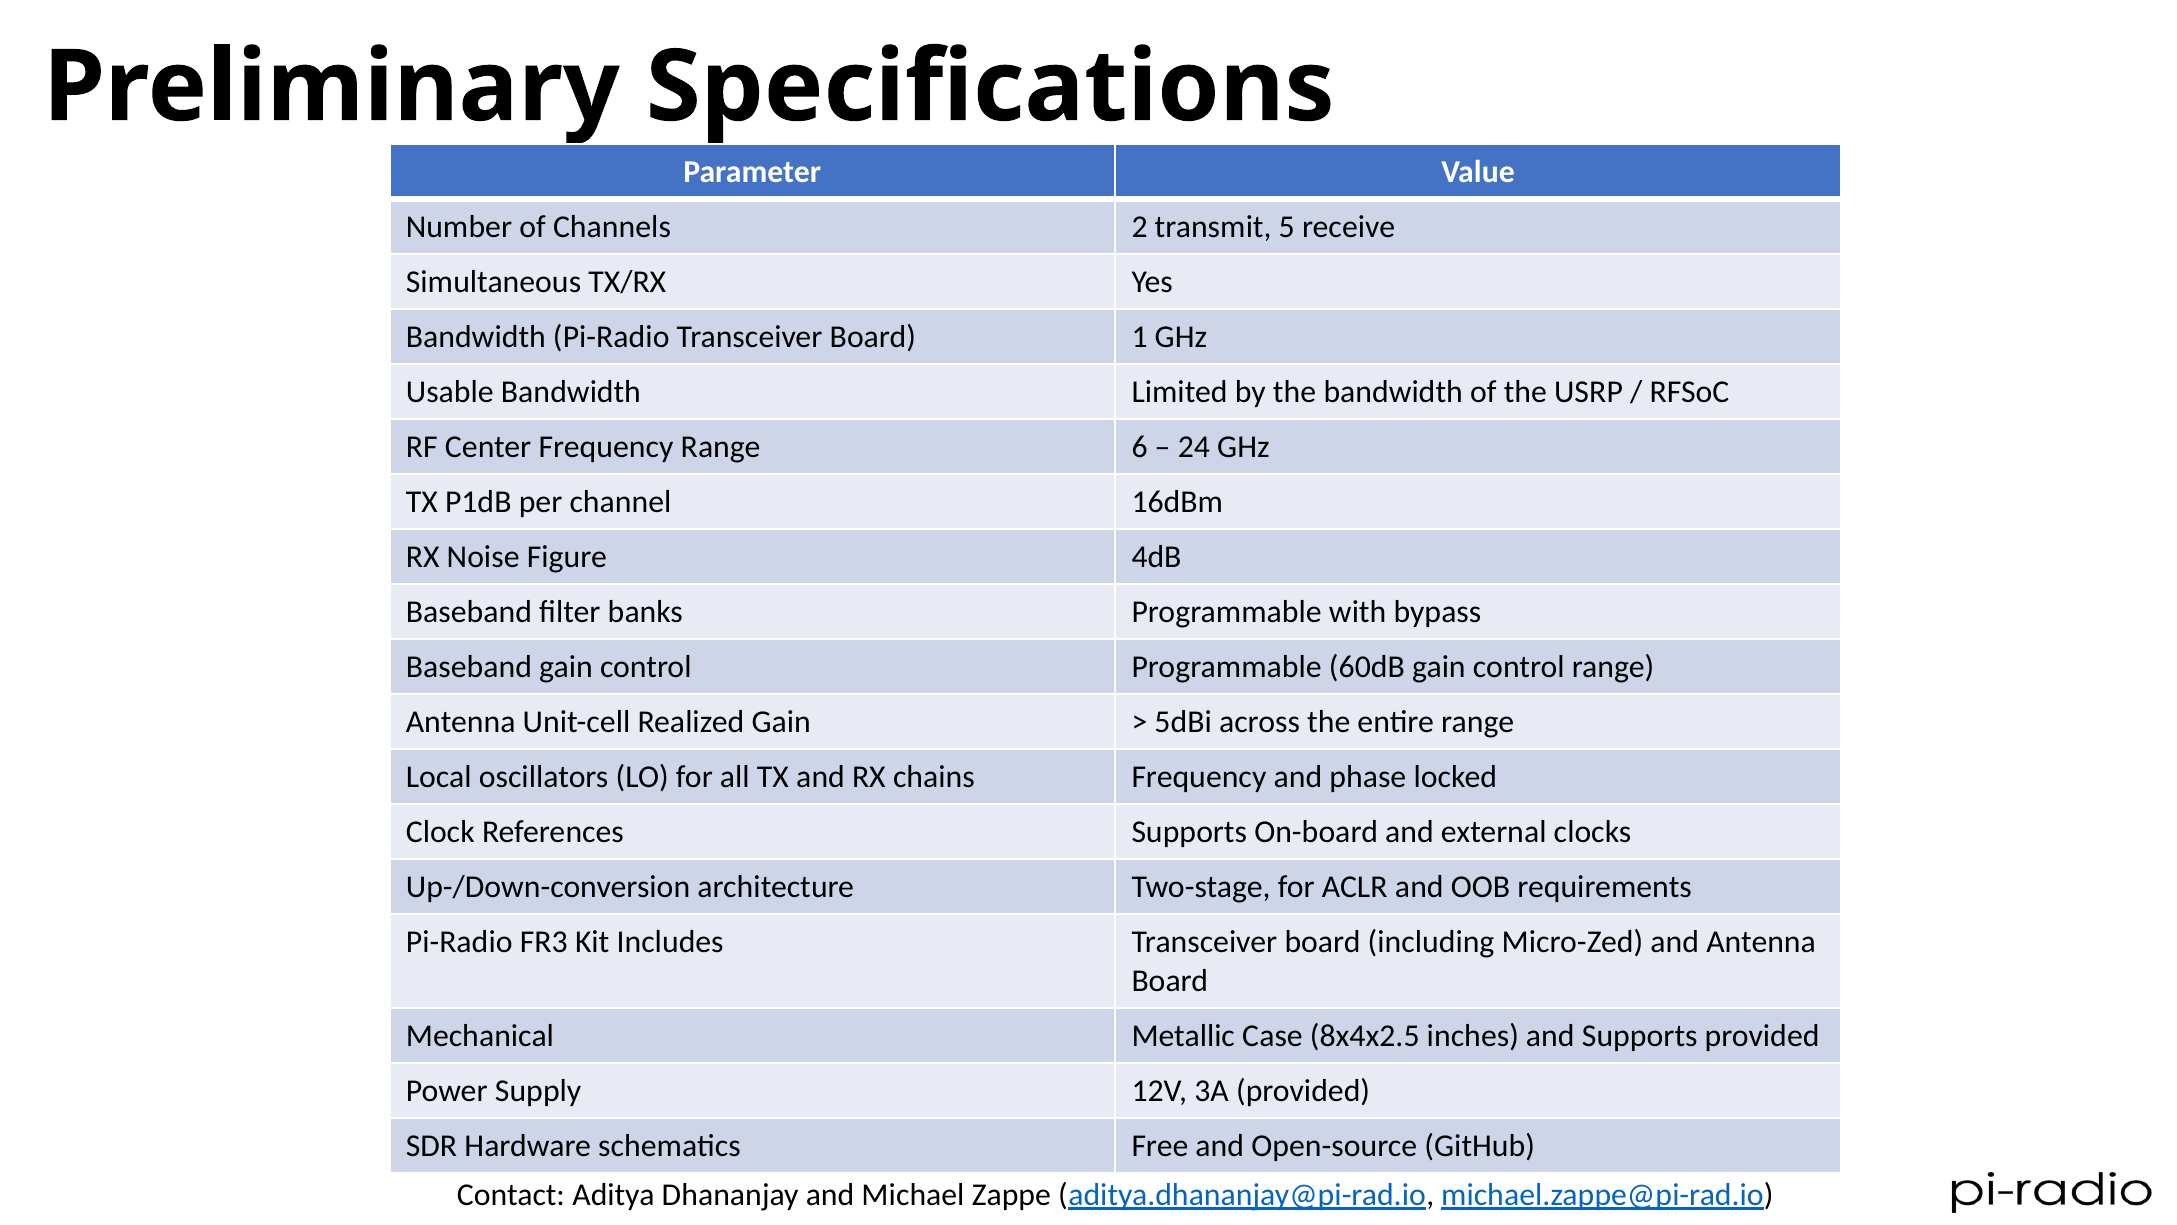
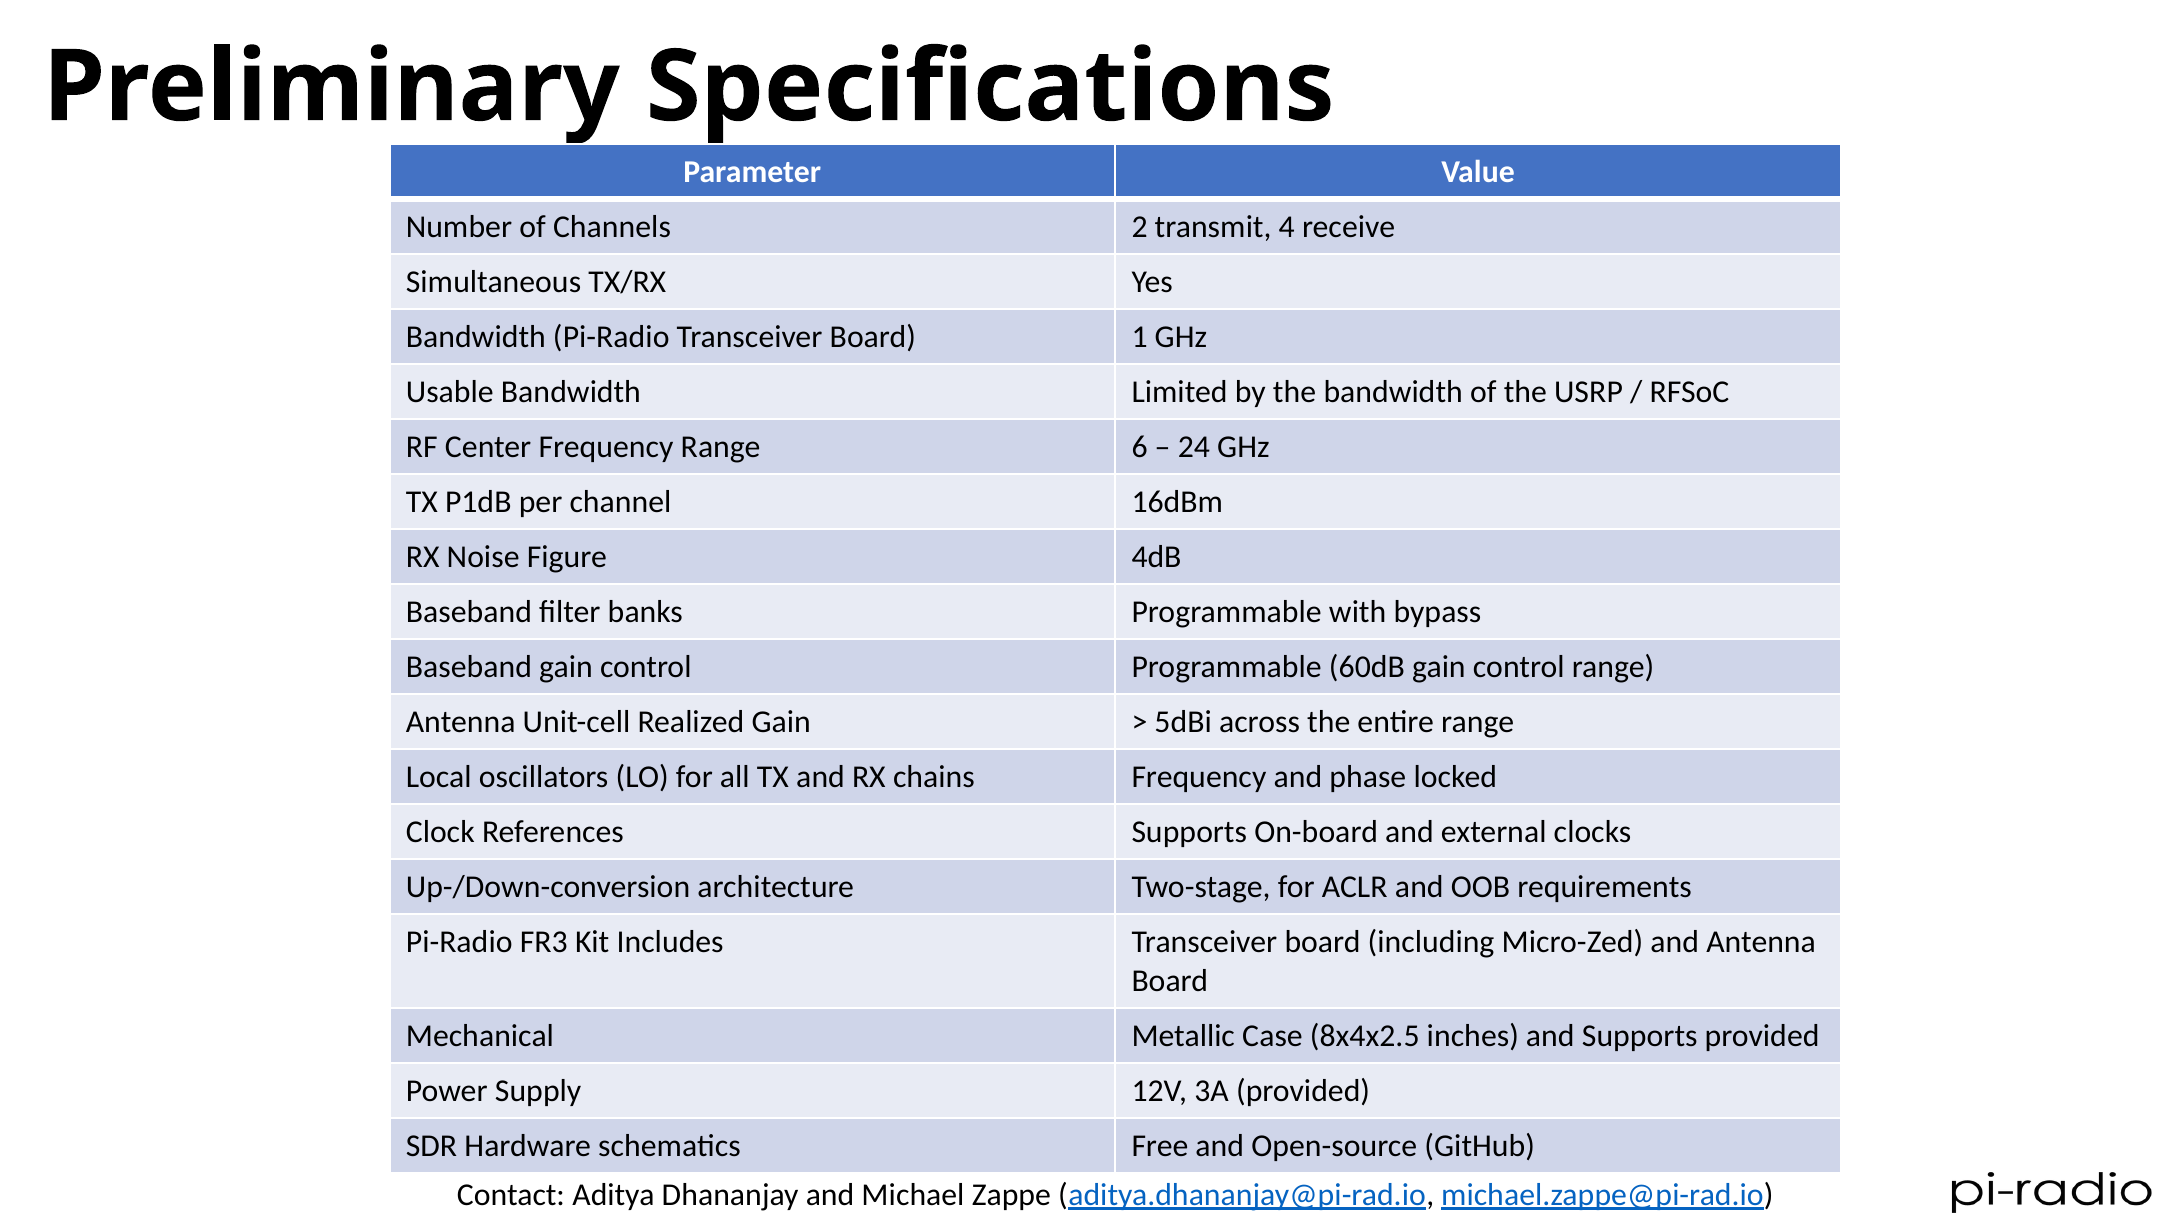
5: 5 -> 4
